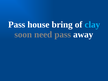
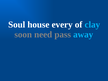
Pass at (17, 25): Pass -> Soul
bring: bring -> every
away colour: white -> light blue
